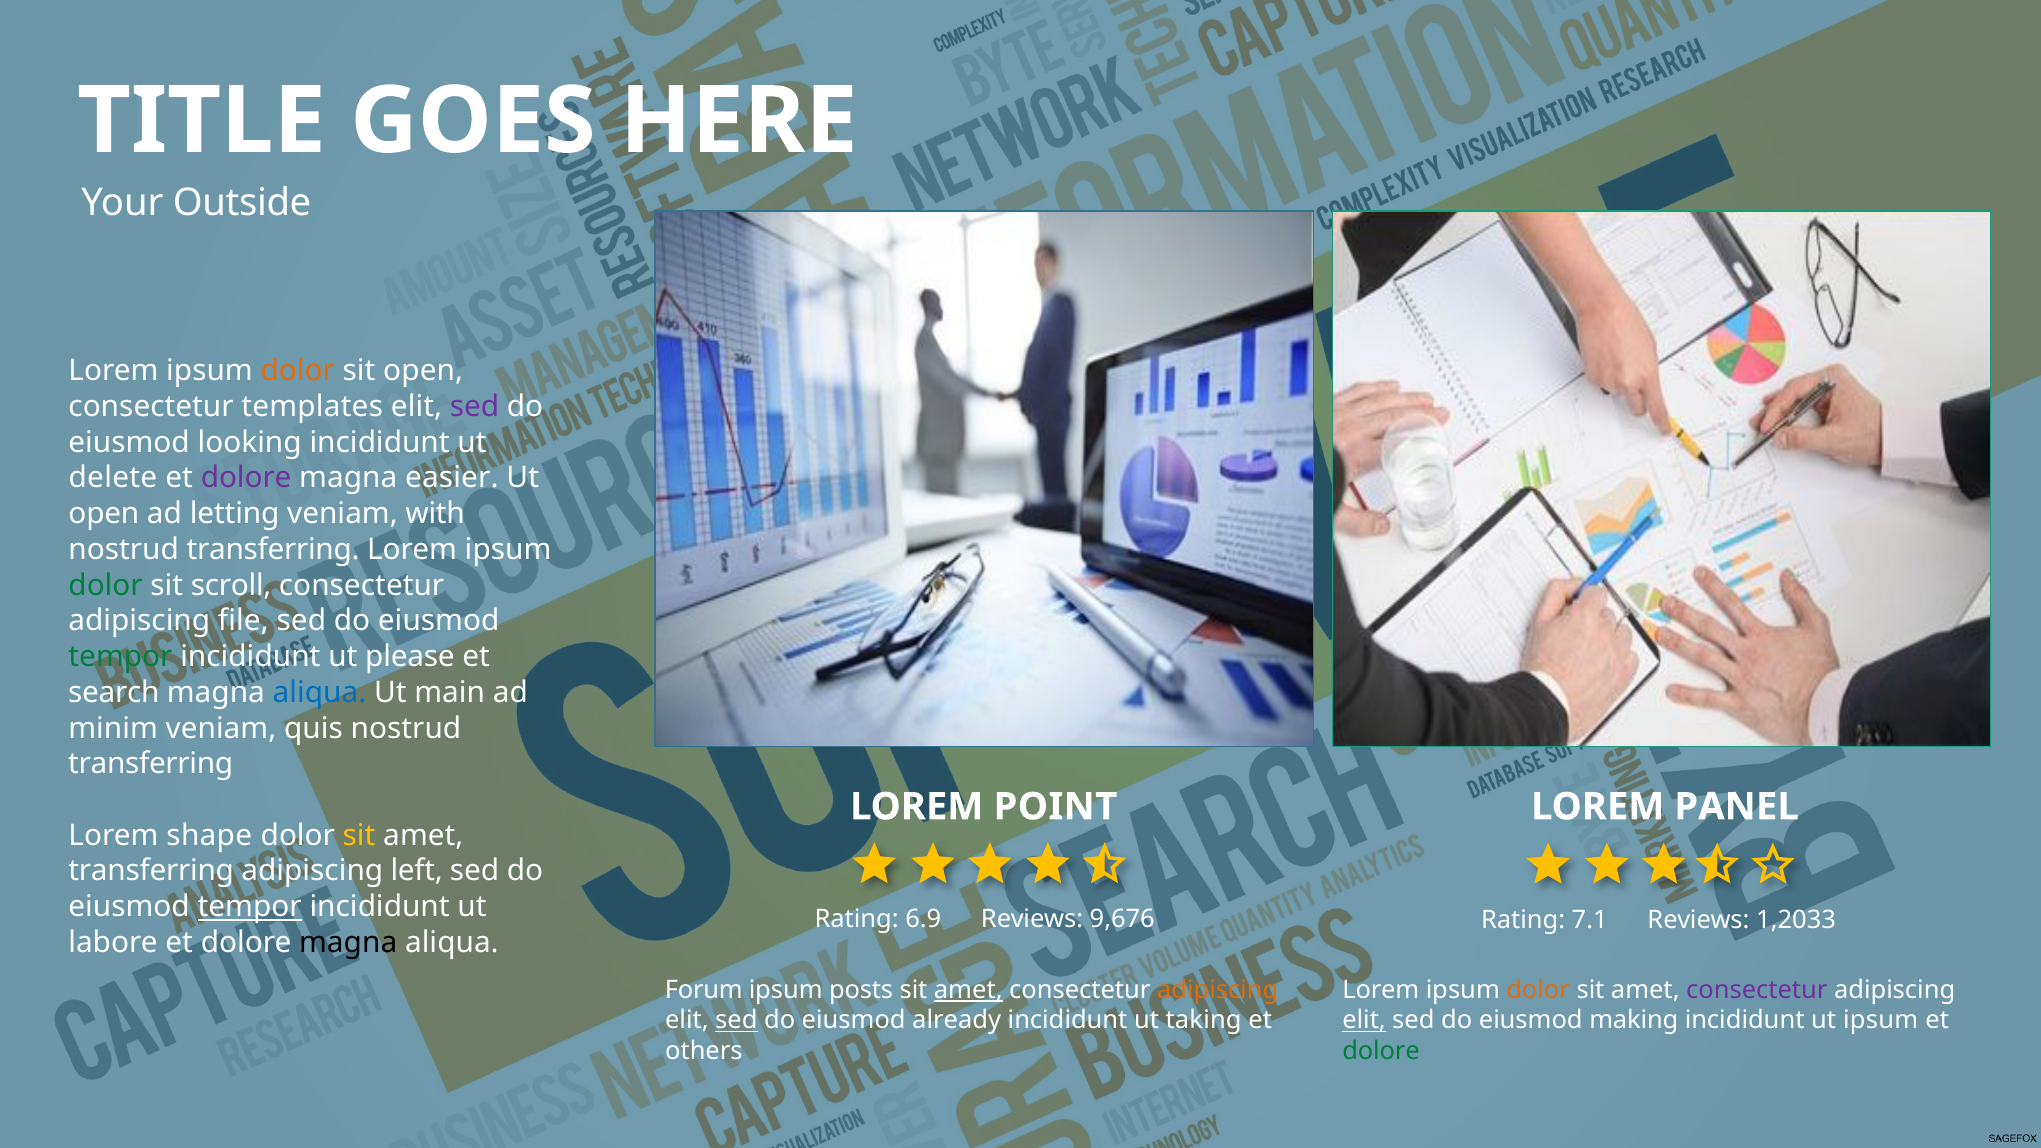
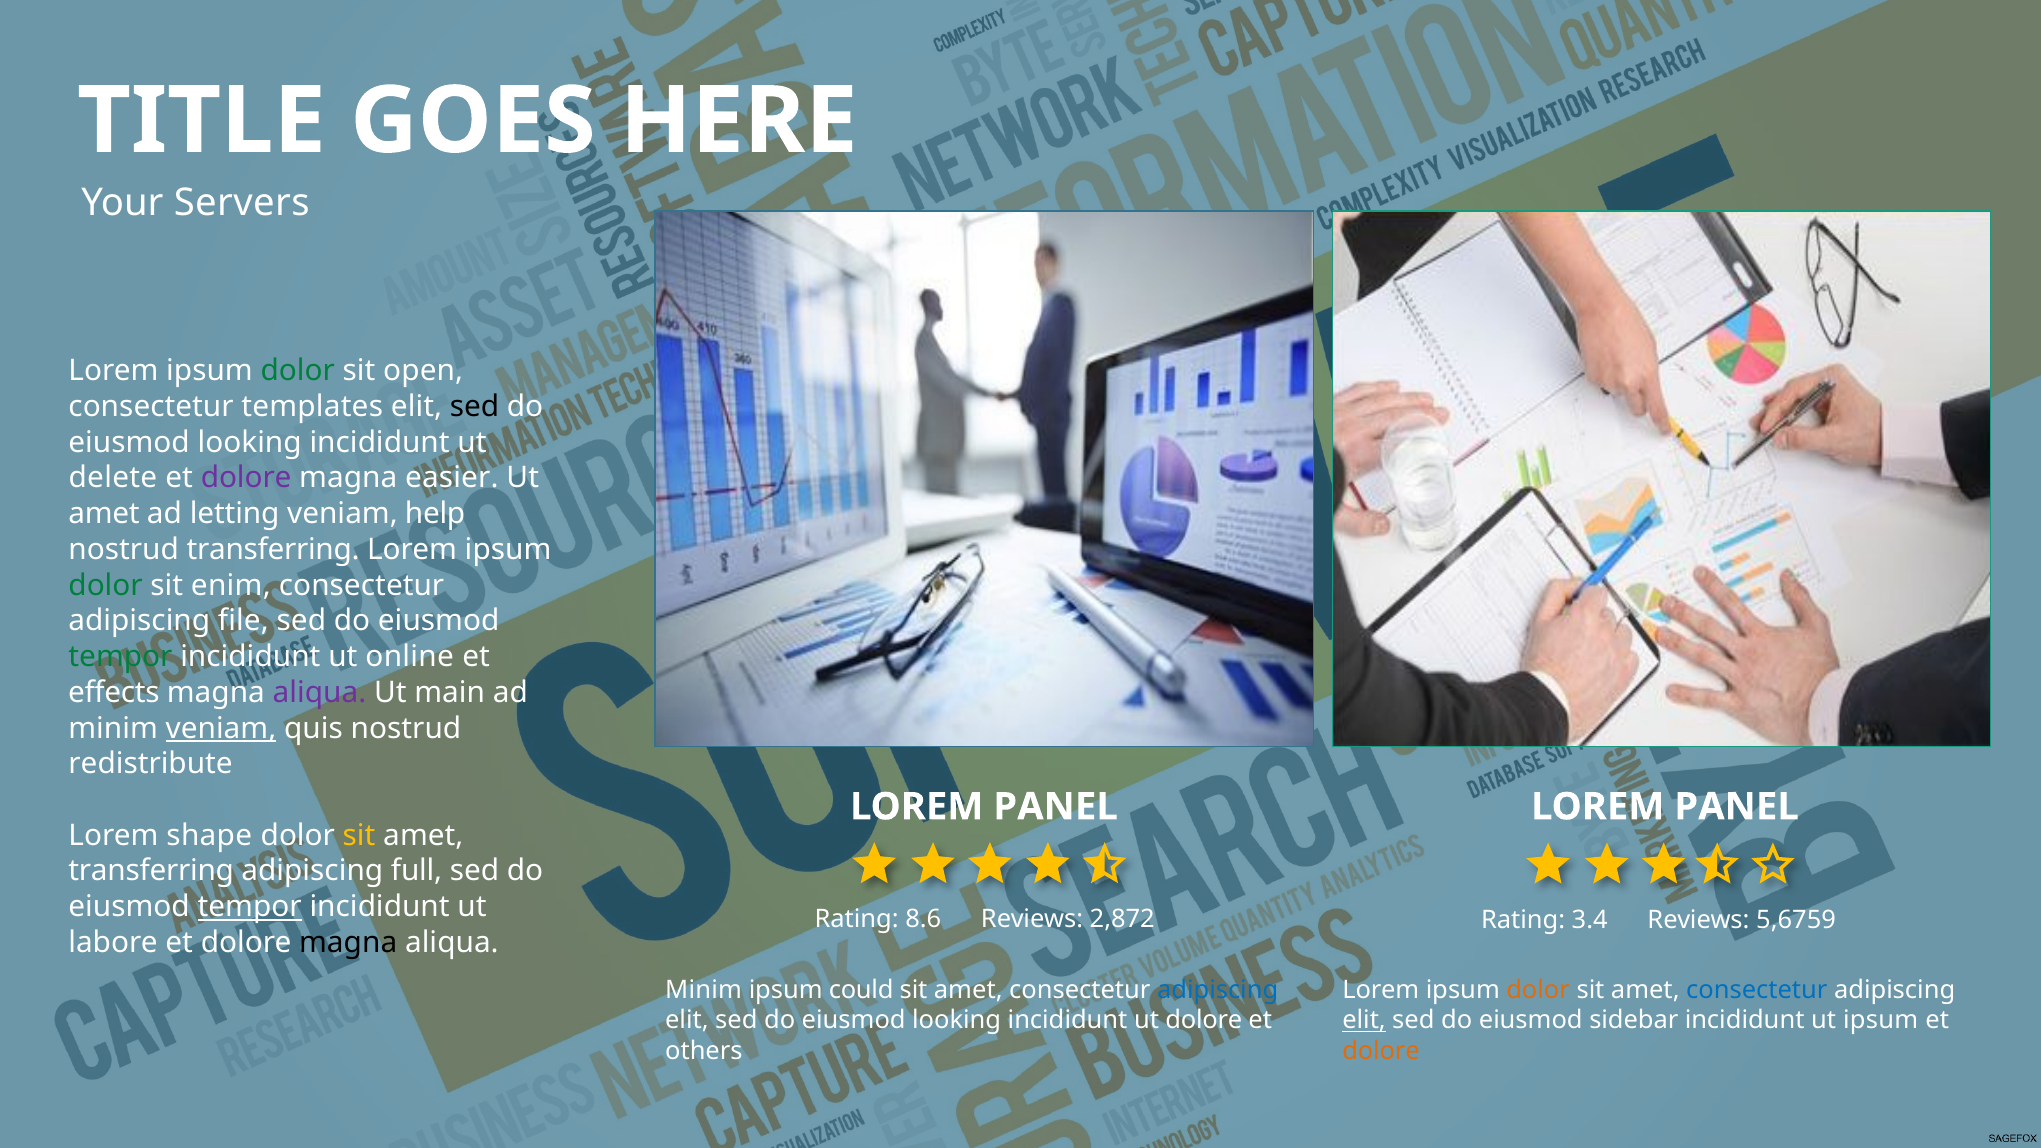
Outside: Outside -> Servers
dolor at (298, 371) colour: orange -> green
sed at (474, 407) colour: purple -> black
open at (104, 514): open -> amet
with: with -> help
scroll: scroll -> enim
please: please -> online
search: search -> effects
aliqua at (319, 693) colour: blue -> purple
veniam at (221, 728) underline: none -> present
transferring at (151, 764): transferring -> redistribute
POINT at (1055, 807): POINT -> PANEL
left: left -> full
6.9: 6.9 -> 8.6
9,676: 9,676 -> 2,872
7.1: 7.1 -> 3.4
1,2033: 1,2033 -> 5,6759
Forum at (704, 990): Forum -> Minim
posts: posts -> could
amet at (968, 990) underline: present -> none
adipiscing at (1218, 990) colour: orange -> blue
consectetur at (1757, 990) colour: purple -> blue
sed at (736, 1020) underline: present -> none
already at (957, 1020): already -> looking
ut taking: taking -> dolore
making: making -> sidebar
dolore at (1381, 1051) colour: green -> orange
